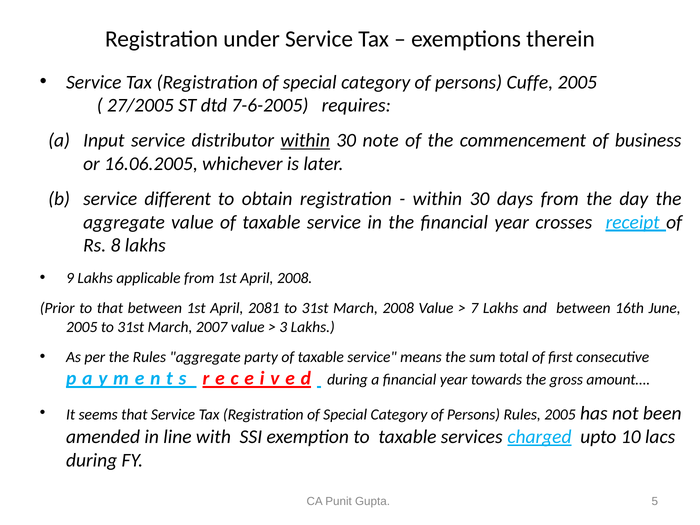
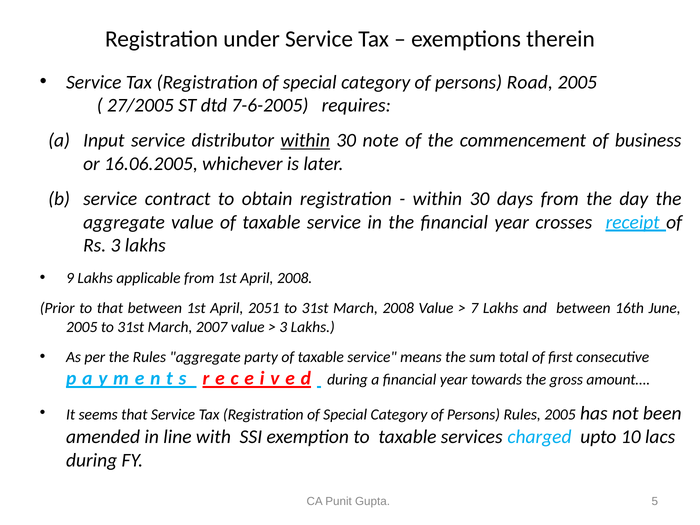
Cuffe: Cuffe -> Road
different: different -> contract
Rs 8: 8 -> 3
2081: 2081 -> 2051
charged underline: present -> none
